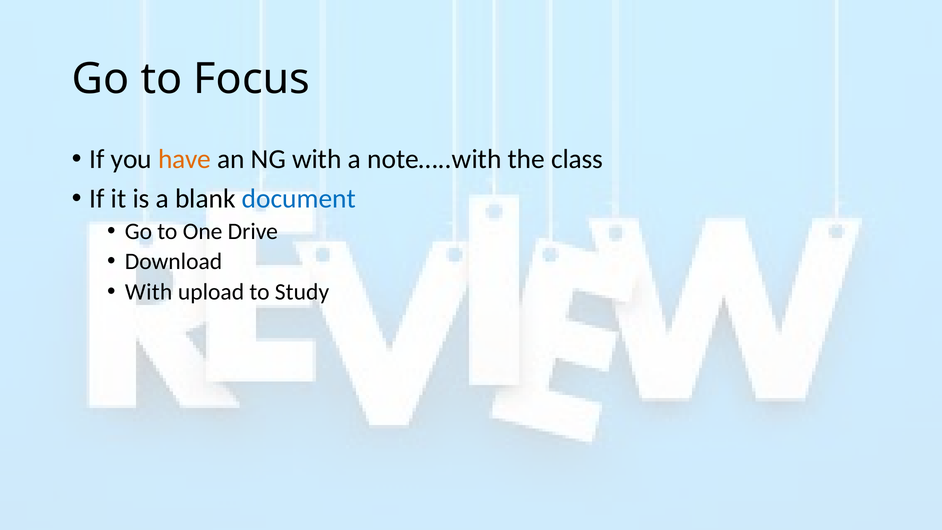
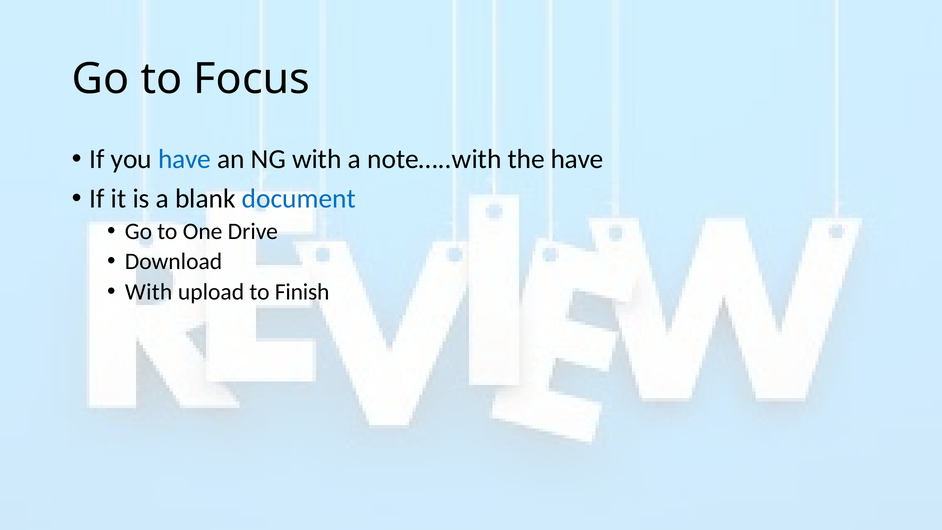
have at (185, 159) colour: orange -> blue
the class: class -> have
Study: Study -> Finish
